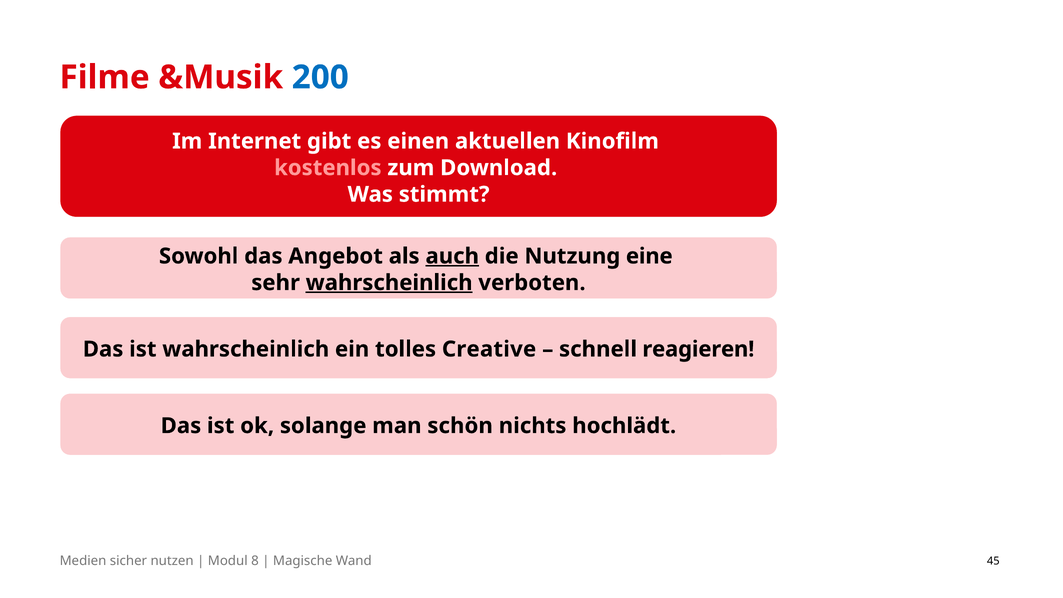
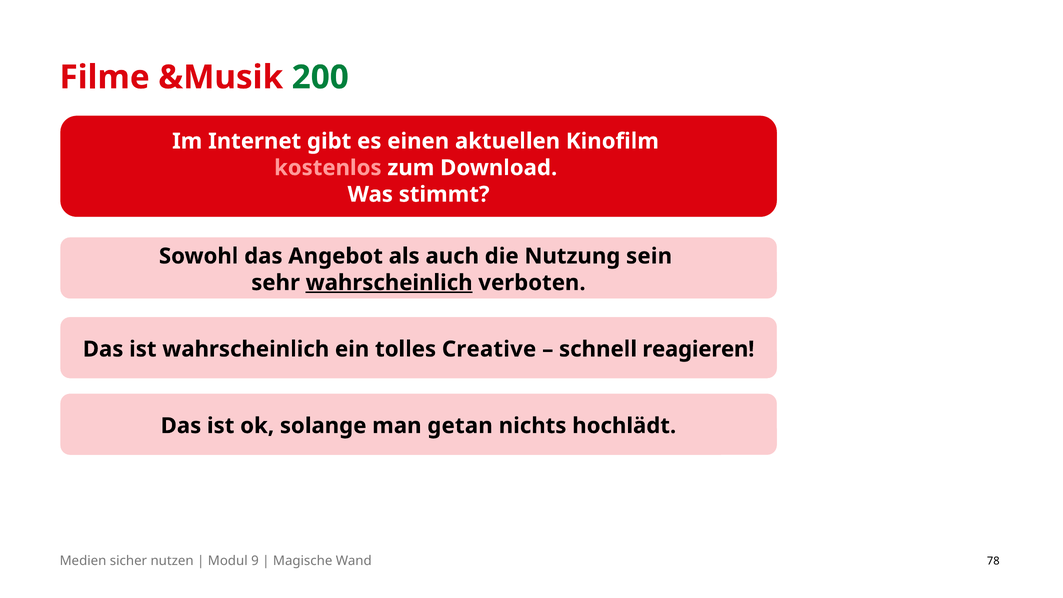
200 colour: blue -> green
auch underline: present -> none
eine: eine -> sein
schön: schön -> getan
8: 8 -> 9
45: 45 -> 78
